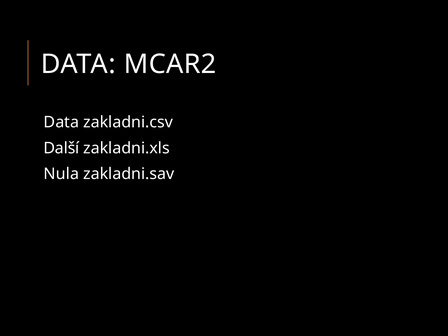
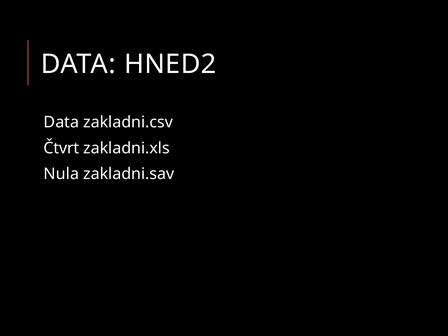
MCAR2: MCAR2 -> HNED2
Další: Další -> Čtvrt
